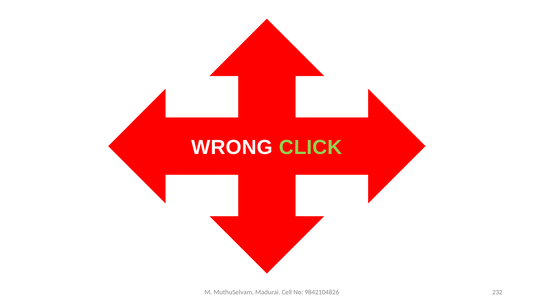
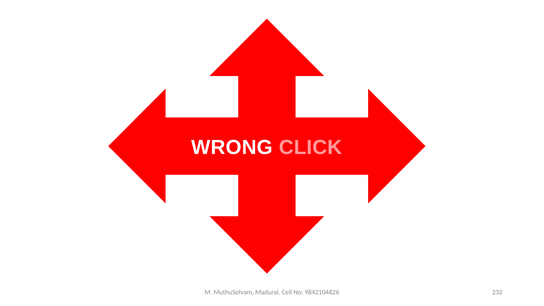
CLICK colour: light green -> pink
